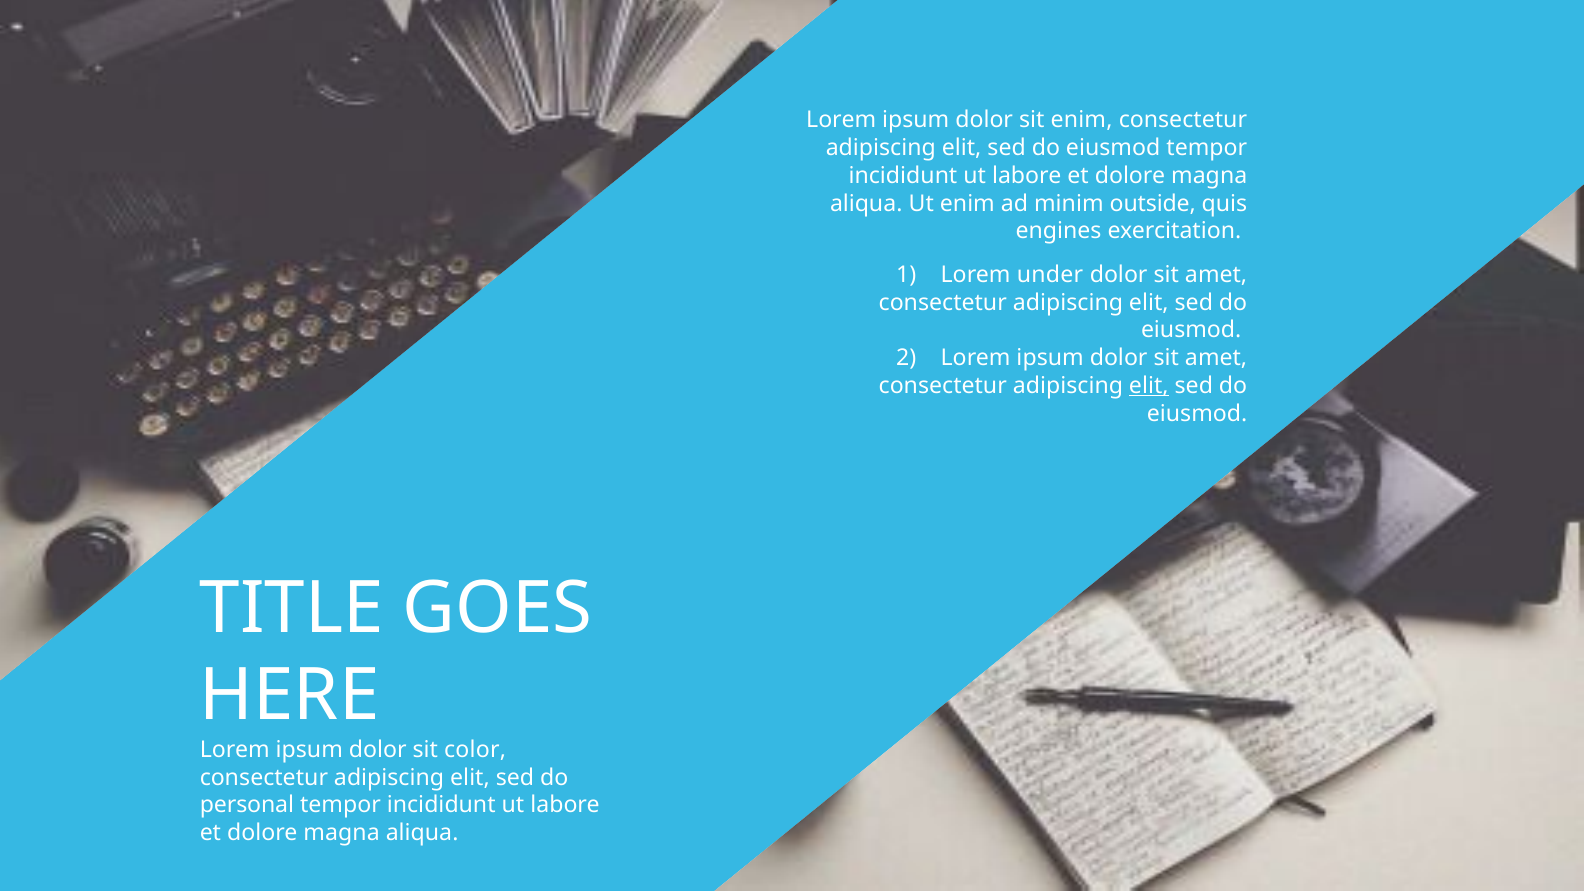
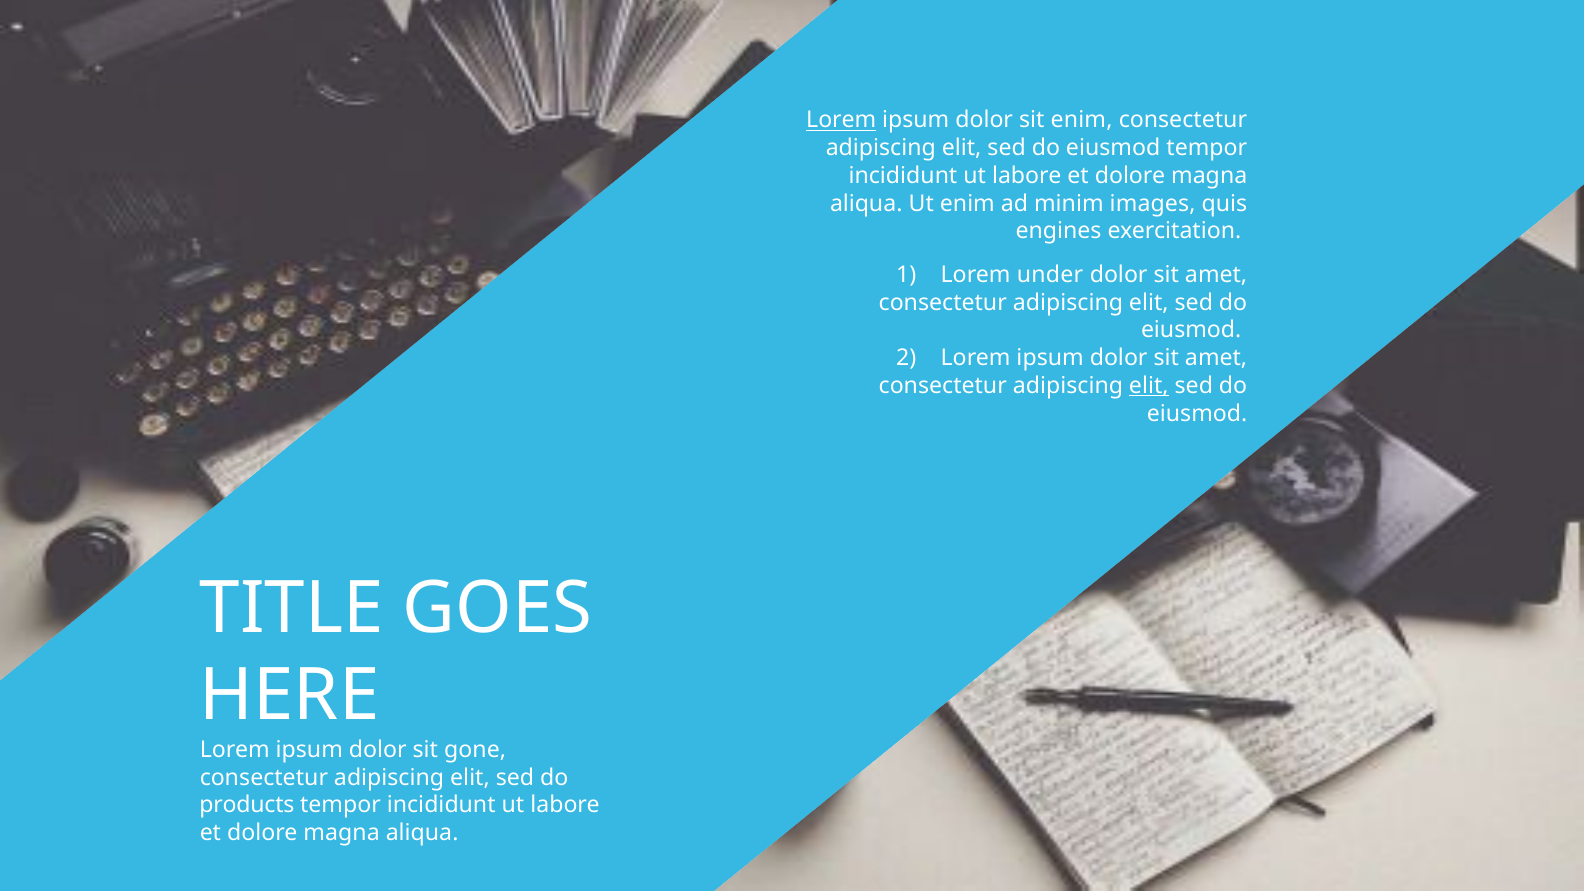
Lorem at (841, 120) underline: none -> present
outside: outside -> images
color: color -> gone
personal: personal -> products
